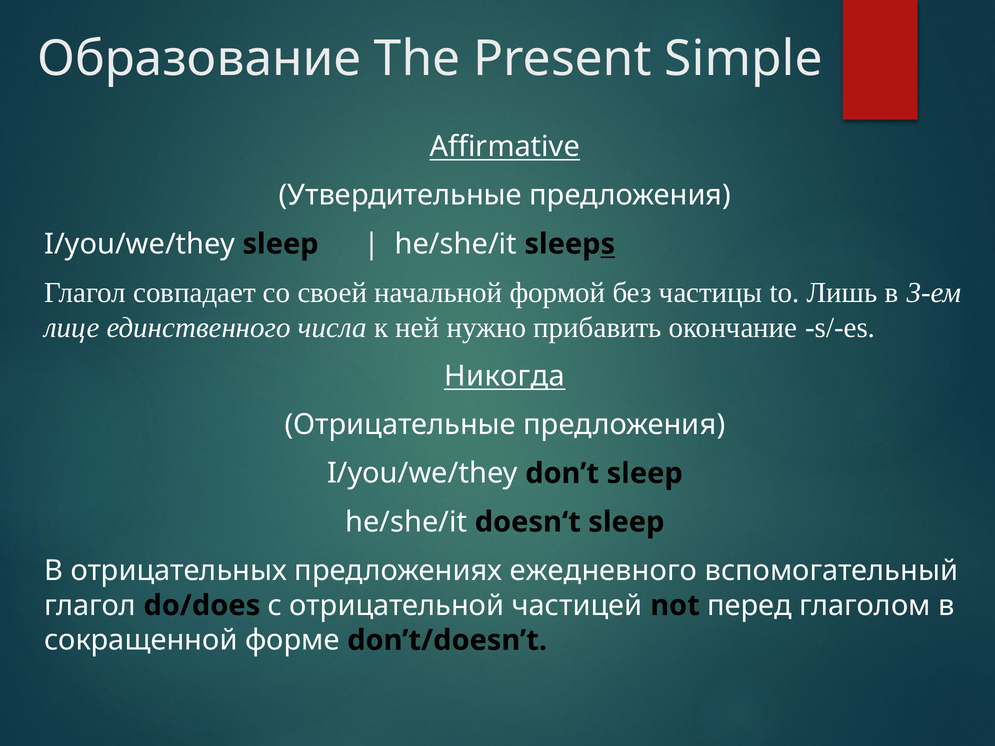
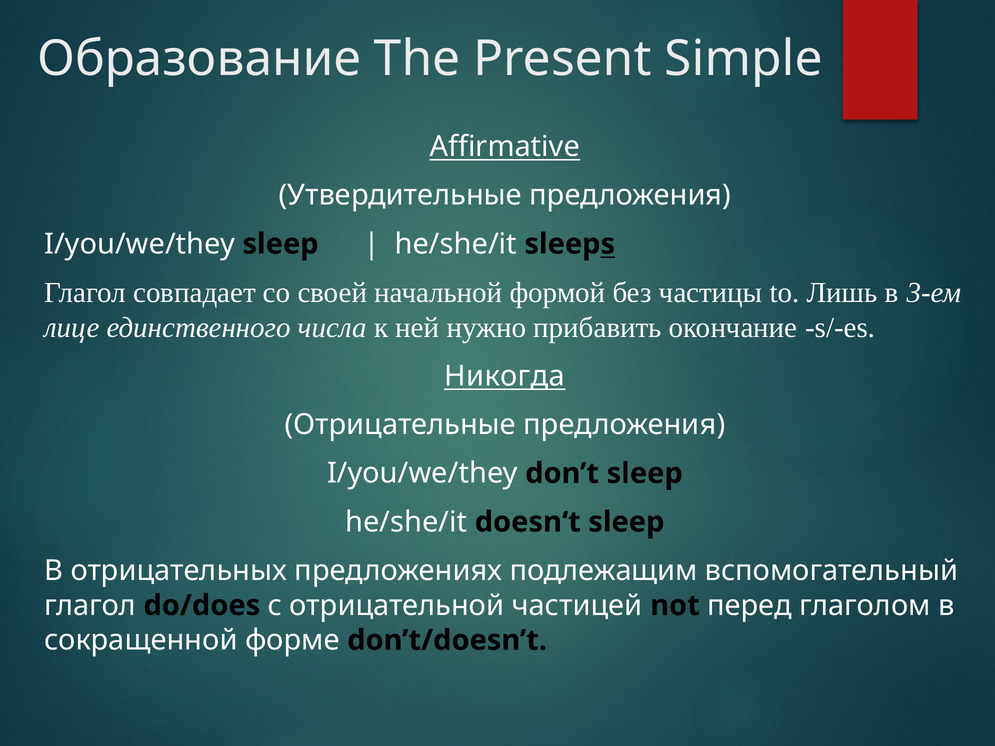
ежедневного: ежедневного -> подлежащим
